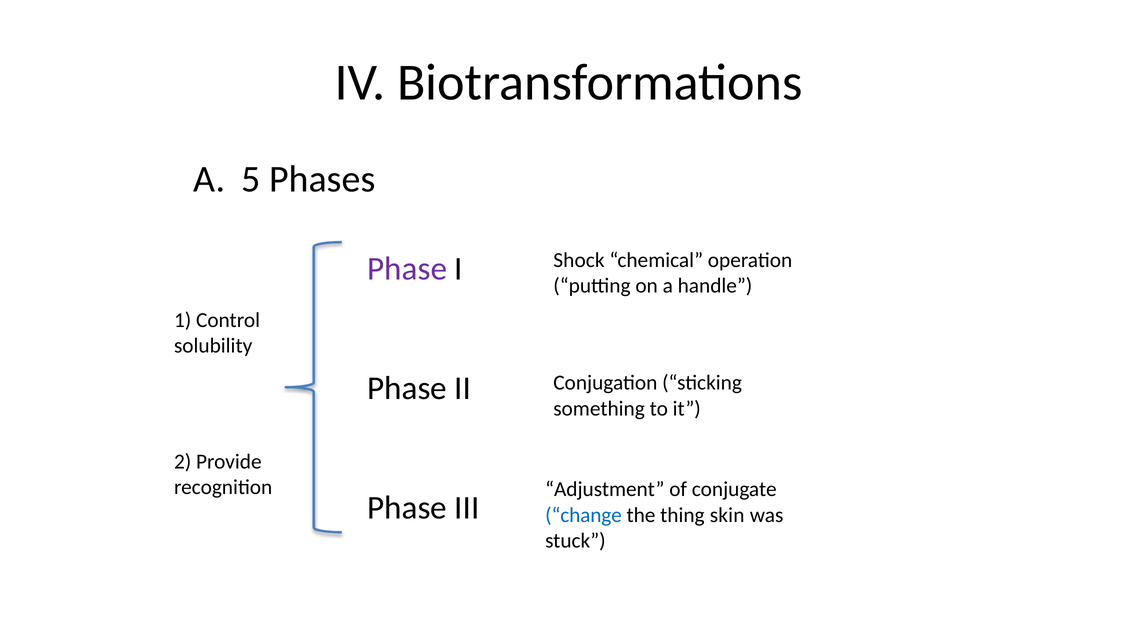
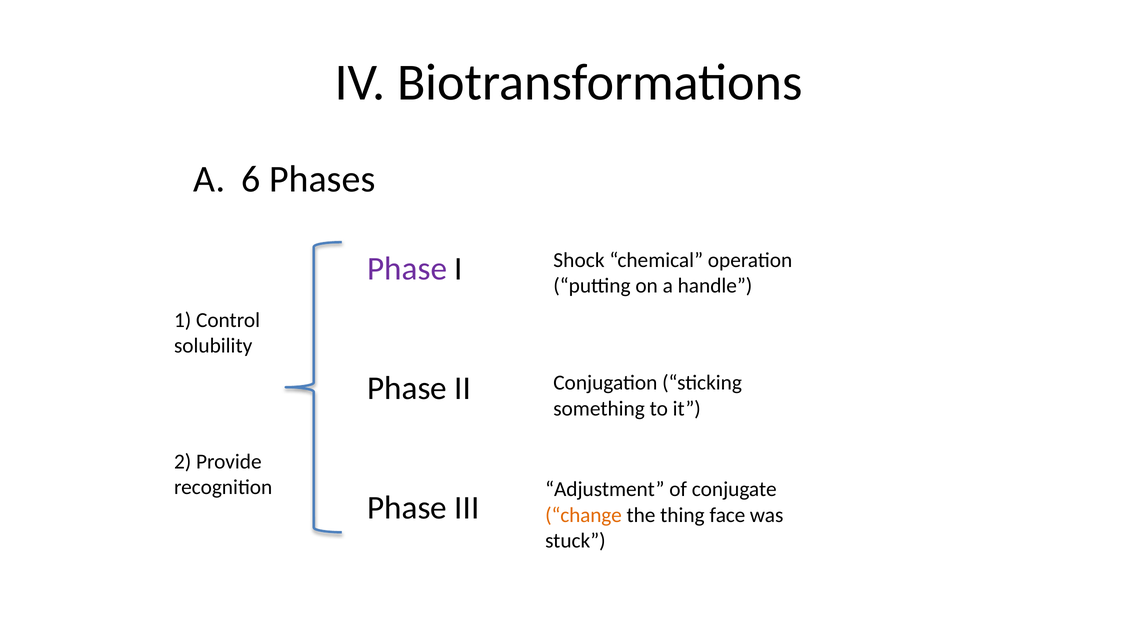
5: 5 -> 6
change colour: blue -> orange
skin: skin -> face
